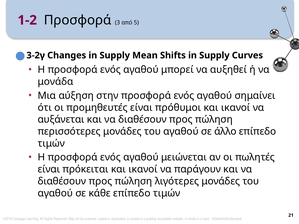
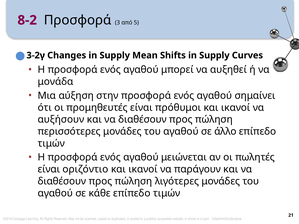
1-2: 1-2 -> 8-2
αυξάνεται: αυξάνεται -> αυξήσουν
πρόκειται: πρόκειται -> οριζόντιο
